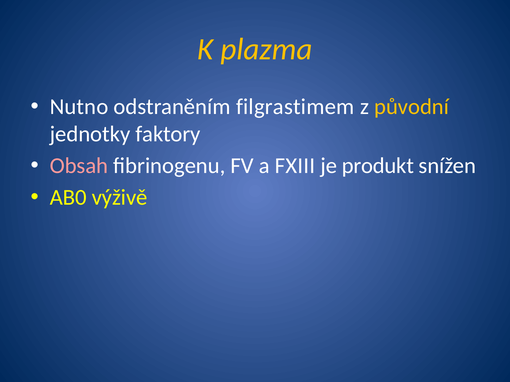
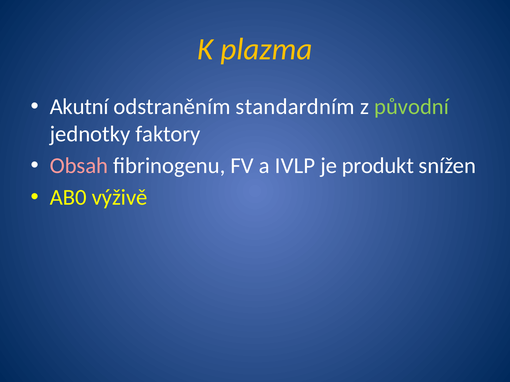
Nutno: Nutno -> Akutní
filgrastimem: filgrastimem -> standardním
původní colour: yellow -> light green
FXIII: FXIII -> IVLP
